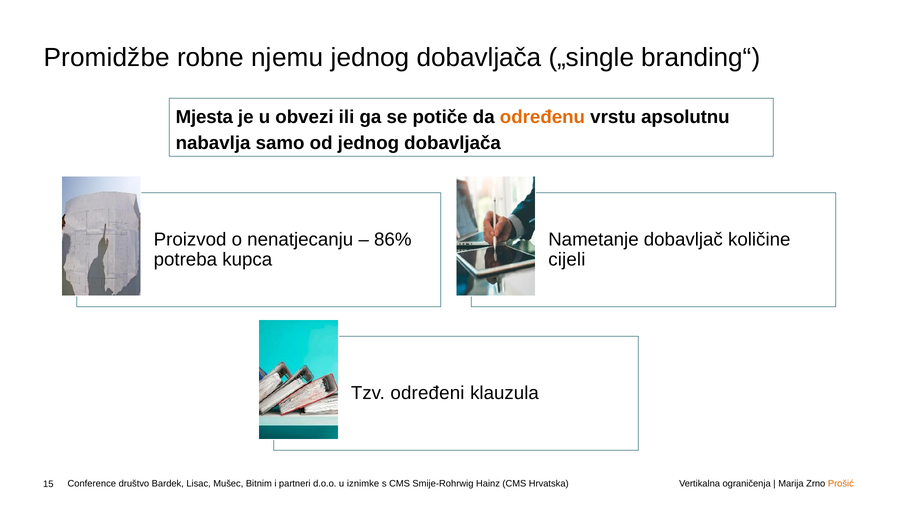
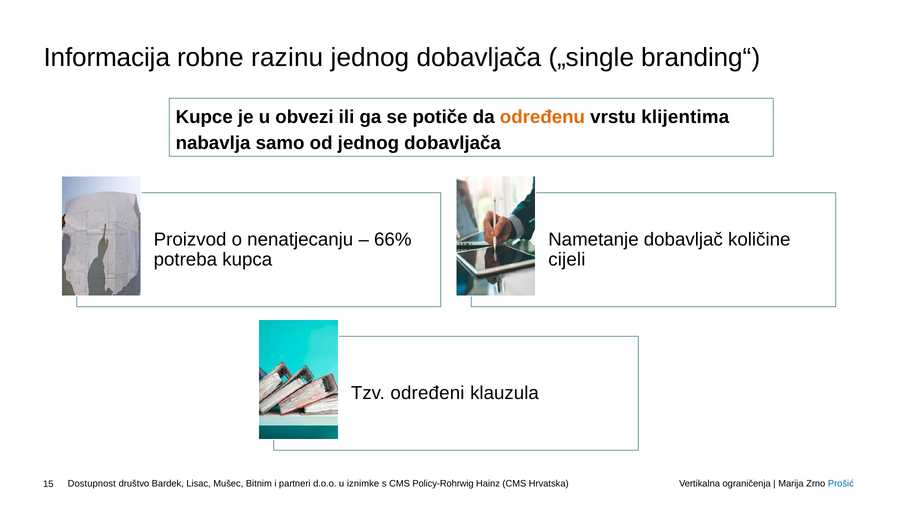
Promidžbe: Promidžbe -> Informacija
njemu: njemu -> razinu
Mjesta: Mjesta -> Kupce
apsolutnu: apsolutnu -> klijentima
86%: 86% -> 66%
Conference: Conference -> Dostupnost
Smije-Rohrwig: Smije-Rohrwig -> Policy-Rohrwig
Prošić colour: orange -> blue
